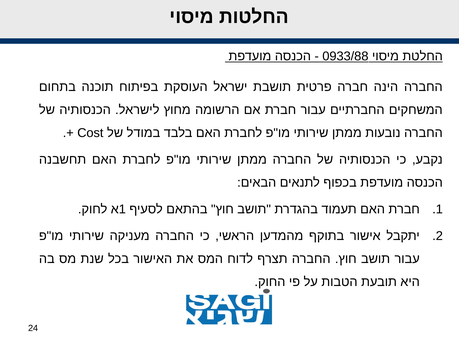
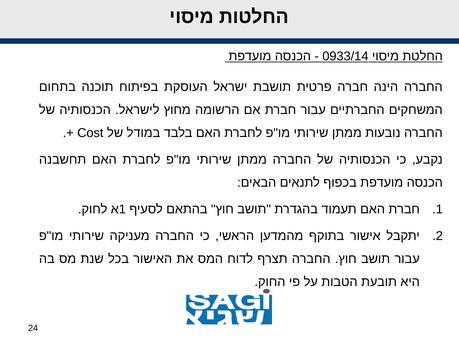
0933/88: 0933/88 -> 0933/14
